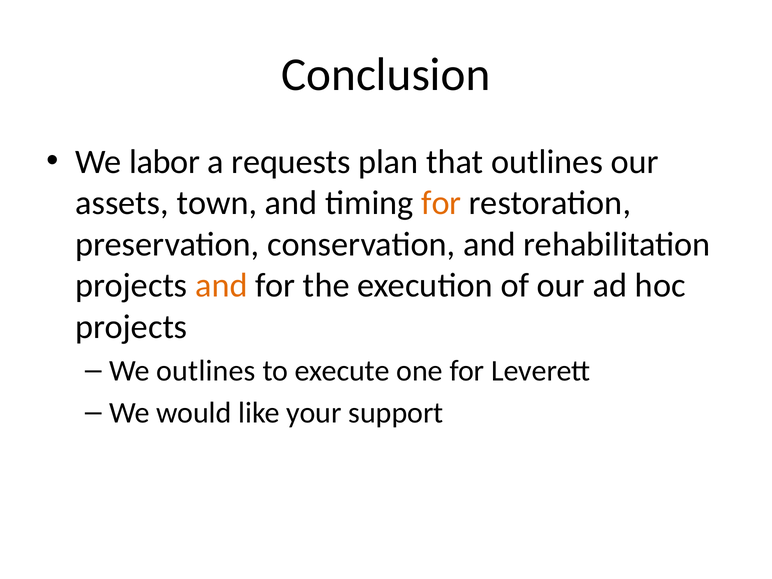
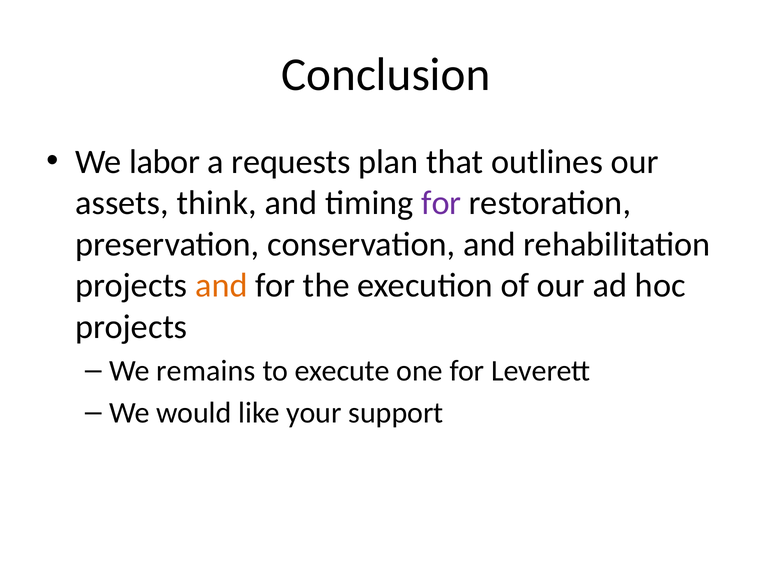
town: town -> think
for at (441, 203) colour: orange -> purple
We outlines: outlines -> remains
